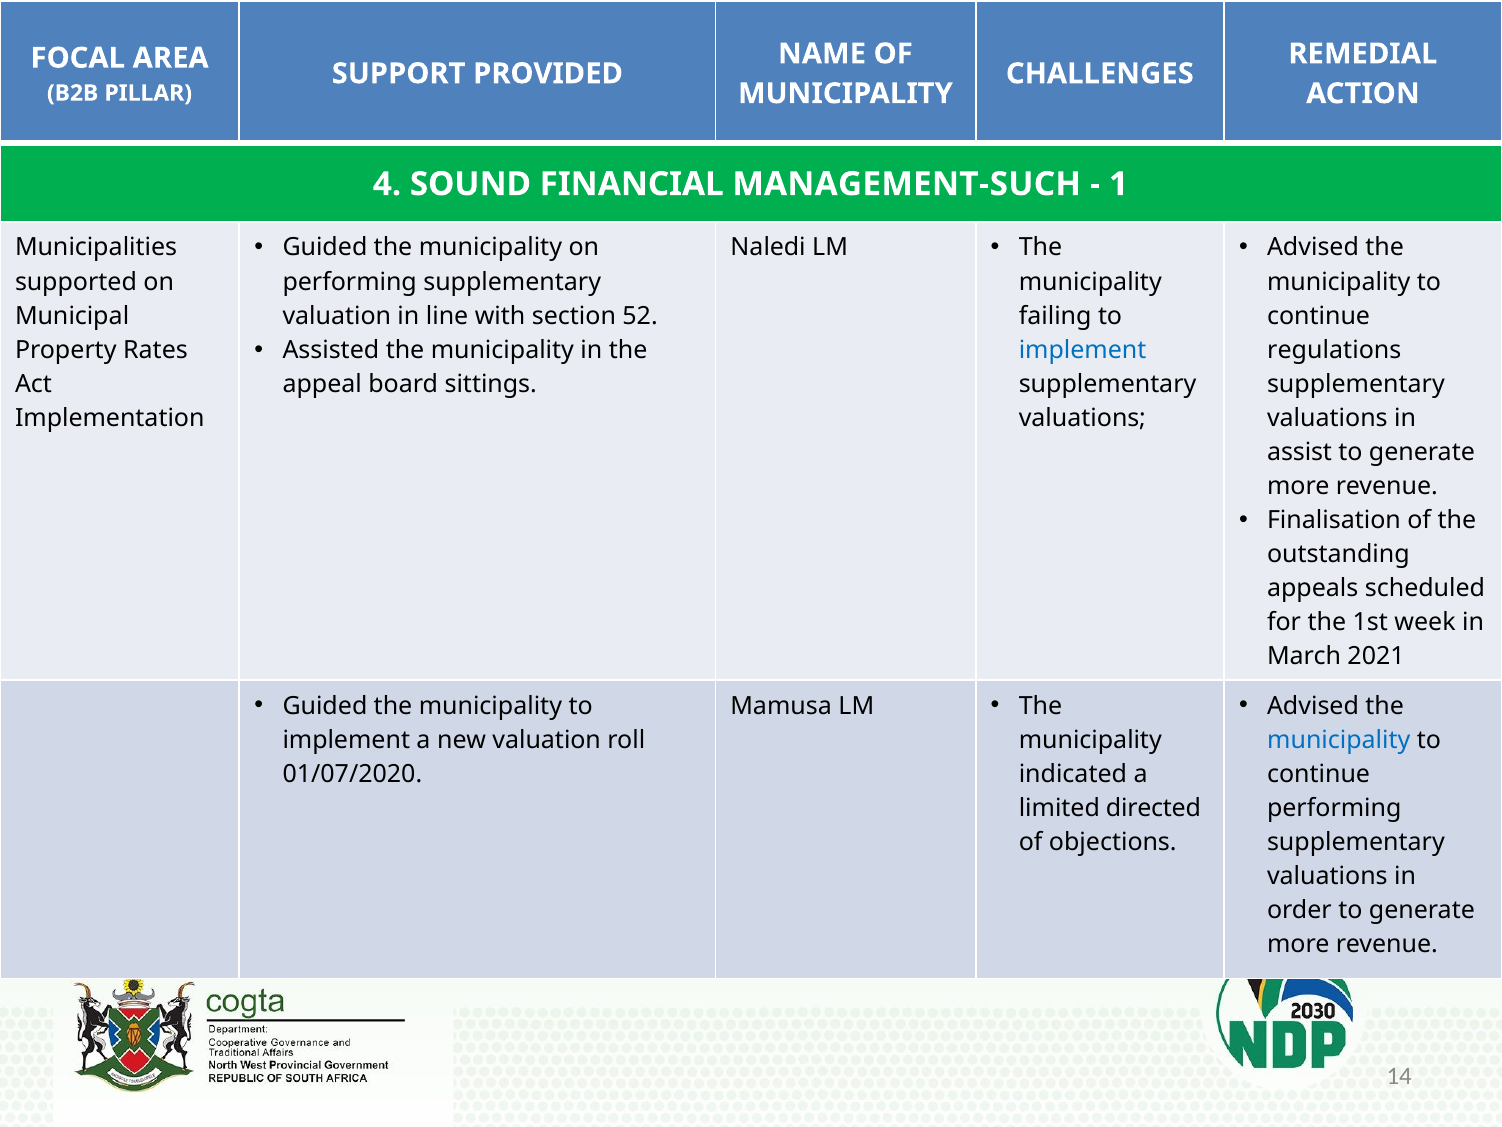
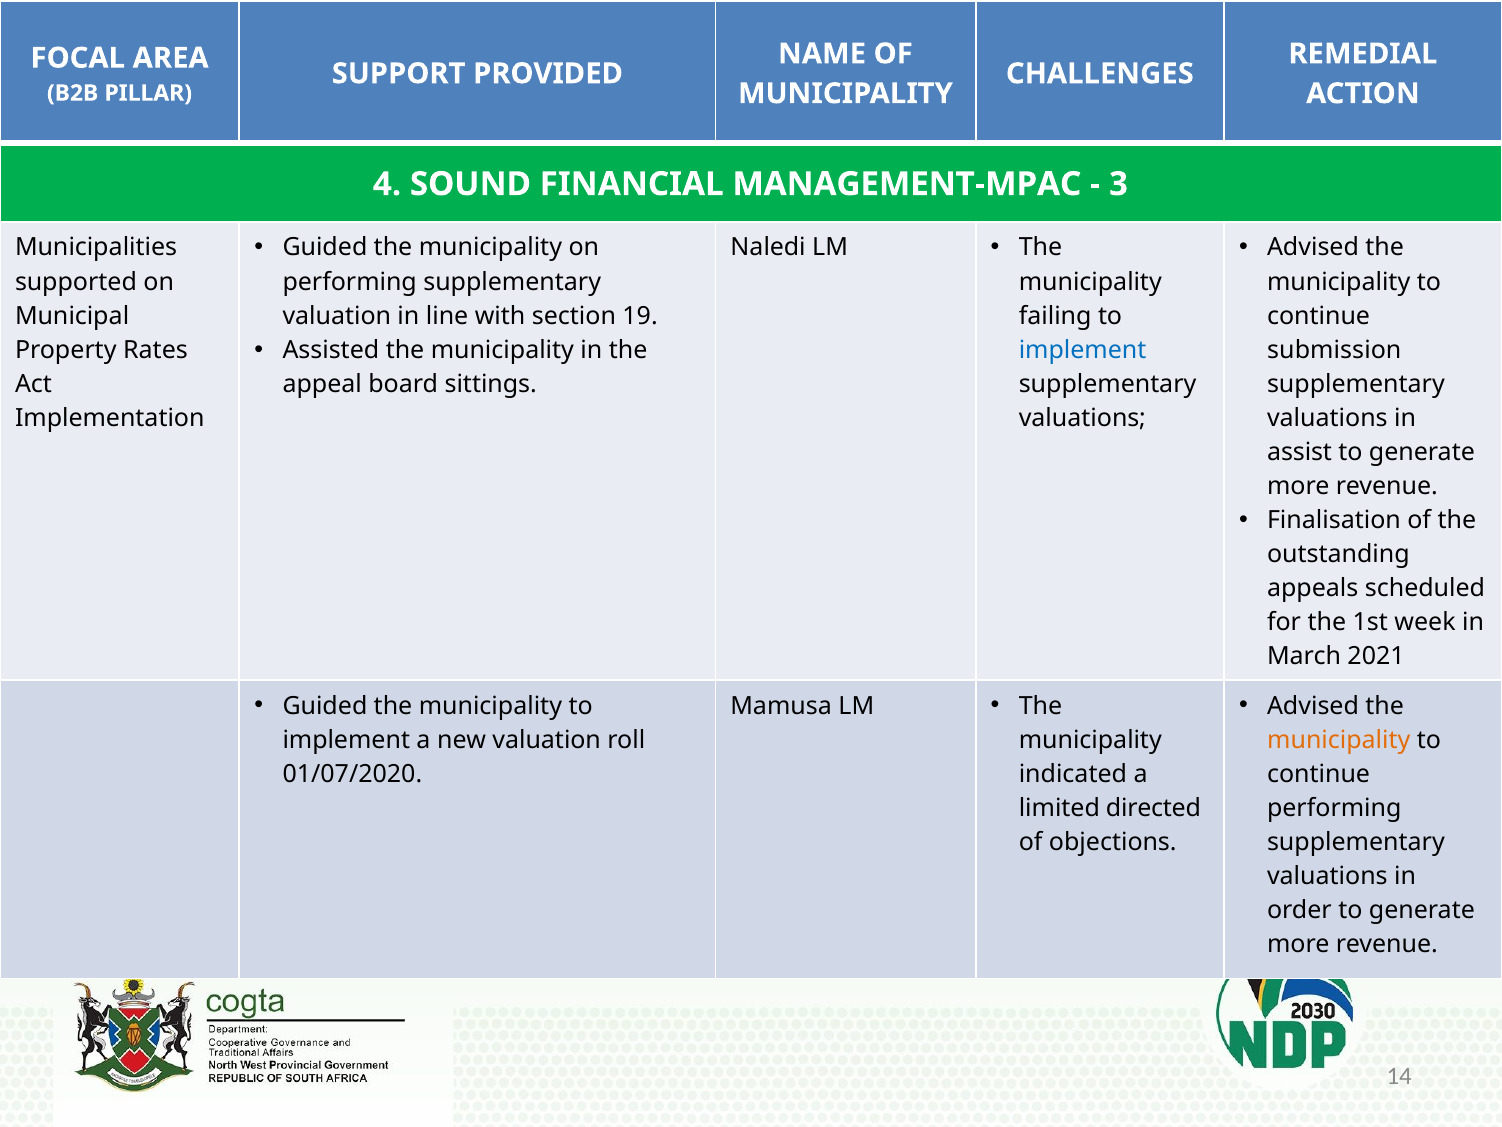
MANAGEMENT-SUCH: MANAGEMENT-SUCH -> MANAGEMENT-MPAC
1: 1 -> 3
52: 52 -> 19
regulations: regulations -> submission
municipality at (1339, 740) colour: blue -> orange
